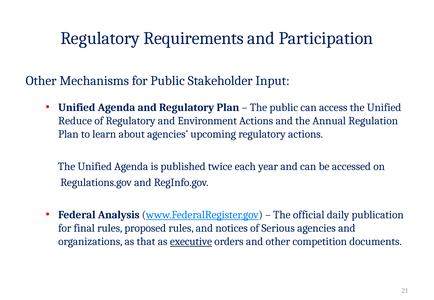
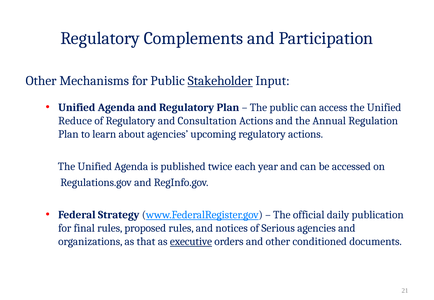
Requirements: Requirements -> Complements
Stakeholder underline: none -> present
Environment: Environment -> Consultation
Analysis: Analysis -> Strategy
competition: competition -> conditioned
